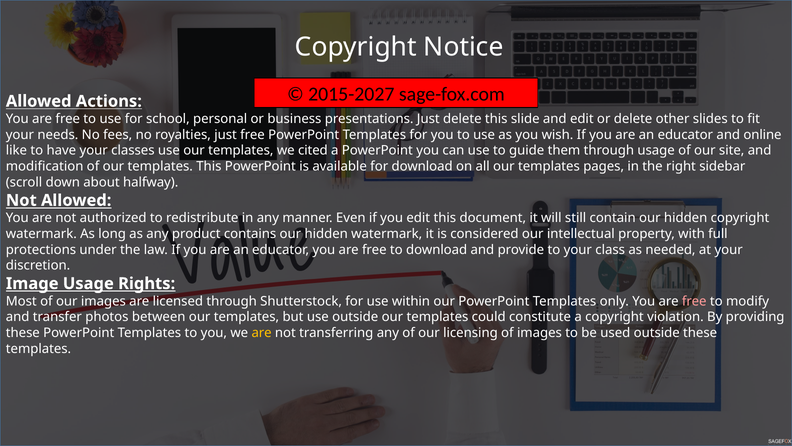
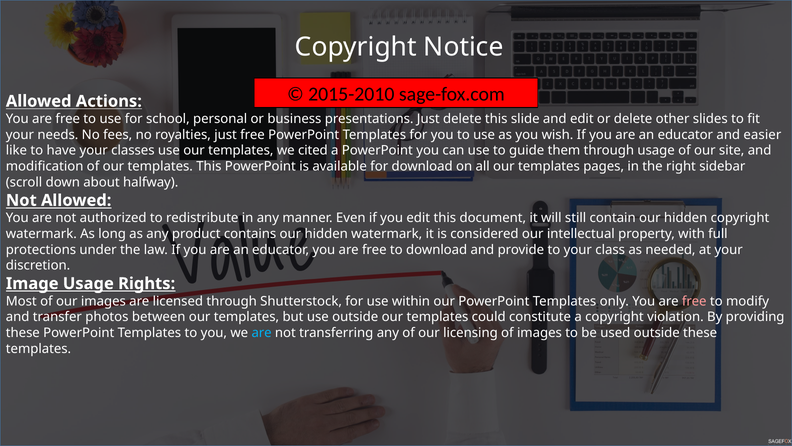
2015-2027: 2015-2027 -> 2015-2010
online: online -> easier
are at (262, 333) colour: yellow -> light blue
